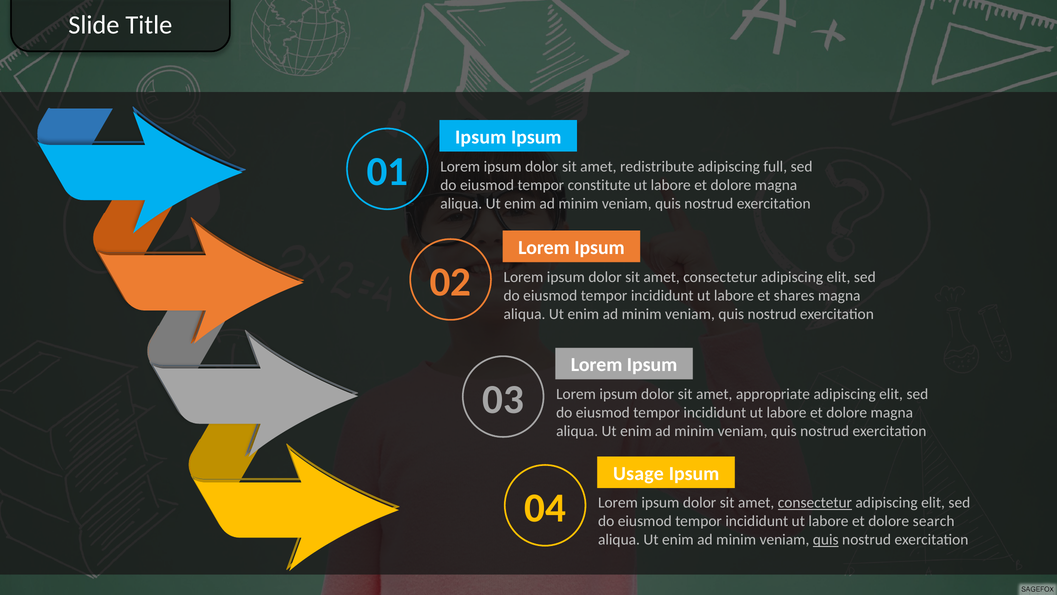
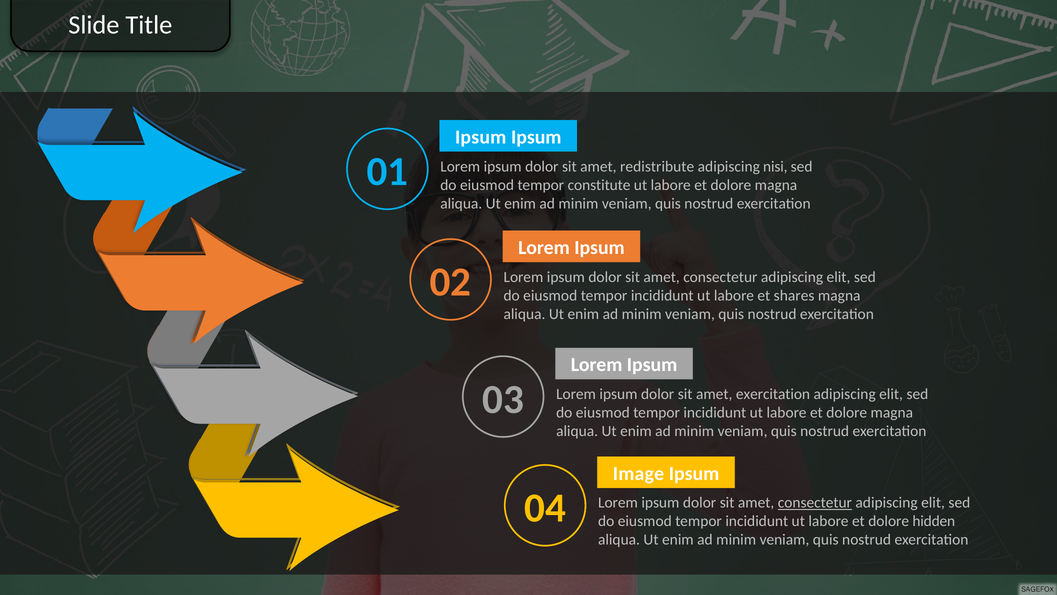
full: full -> nisi
amet appropriate: appropriate -> exercitation
Usage: Usage -> Image
search: search -> hidden
quis at (826, 540) underline: present -> none
